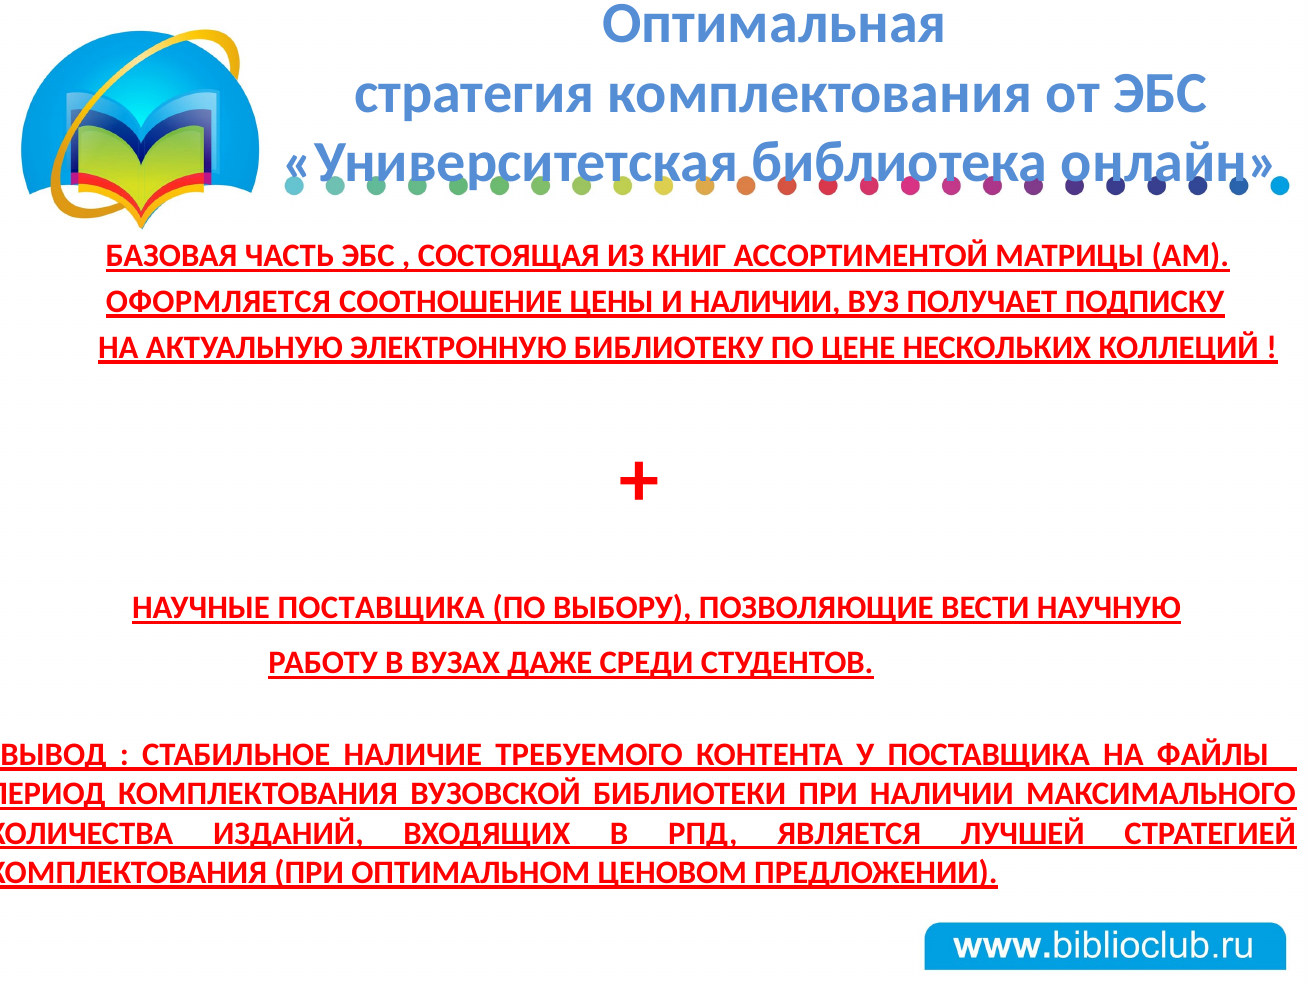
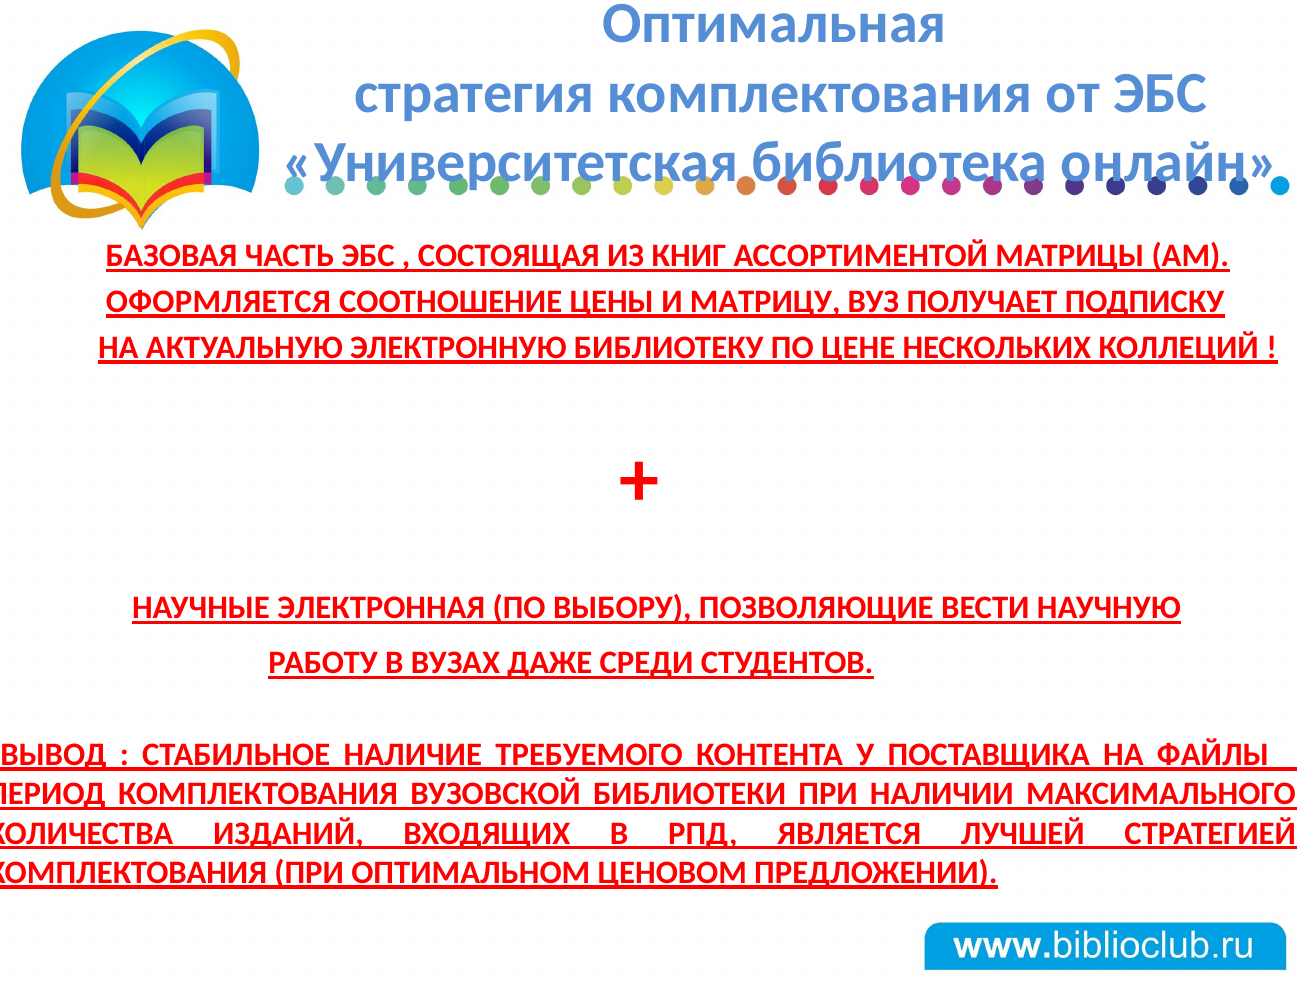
И НАЛИЧИИ: НАЛИЧИИ -> МАТРИЦУ
НАУЧНЫЕ ПОСТАВЩИКА: ПОСТАВЩИКА -> ЭЛЕКТРОННАЯ
